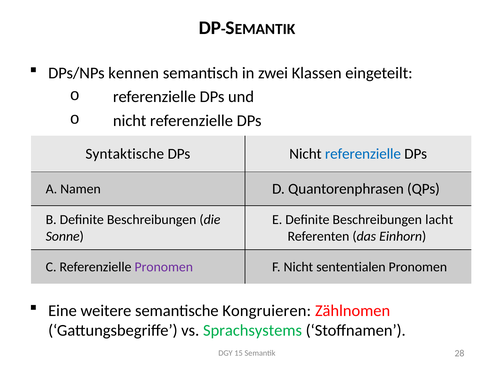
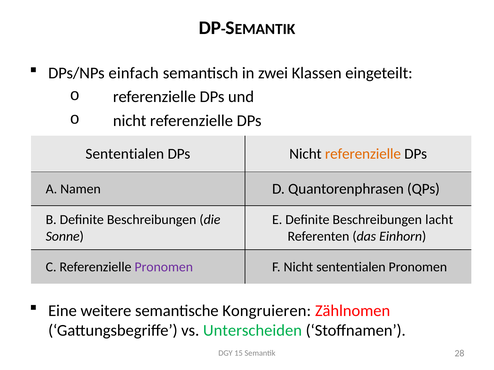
kennen: kennen -> einfach
Syntaktische at (125, 154): Syntaktische -> Sententialen
referenzielle at (363, 154) colour: blue -> orange
Sprachsystems: Sprachsystems -> Unterscheiden
